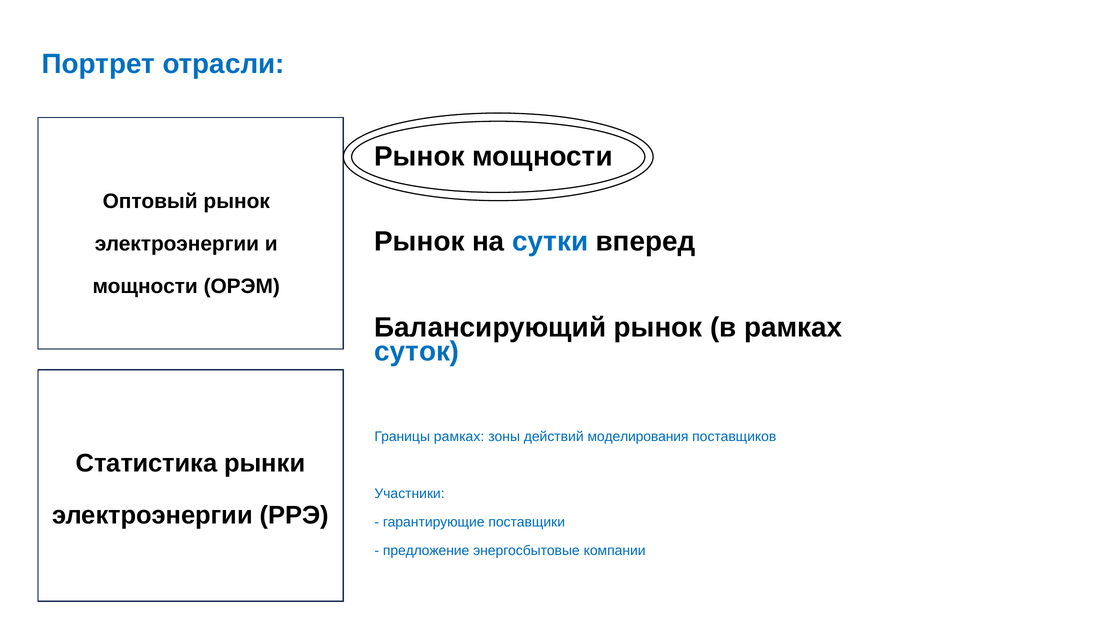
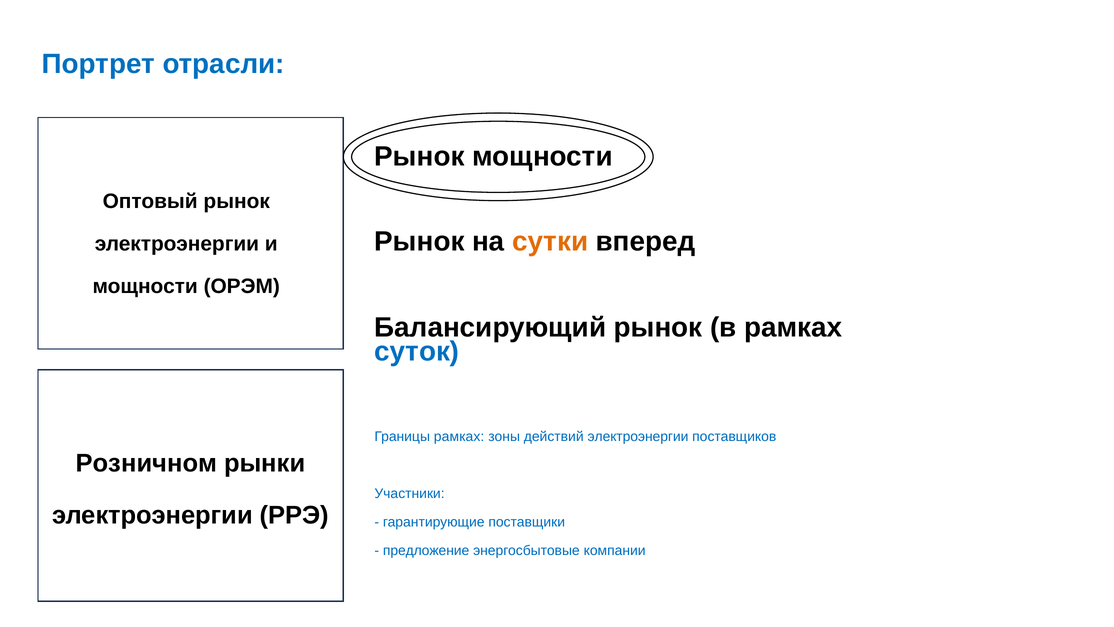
сутки colour: blue -> orange
действий моделирования: моделирования -> электроэнергии
Статистика: Статистика -> Розничном
